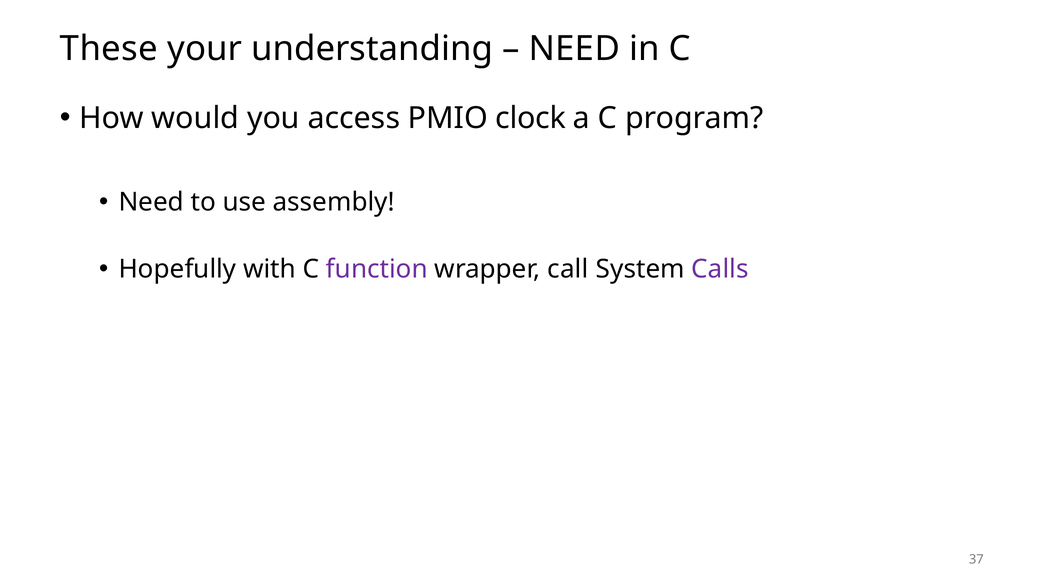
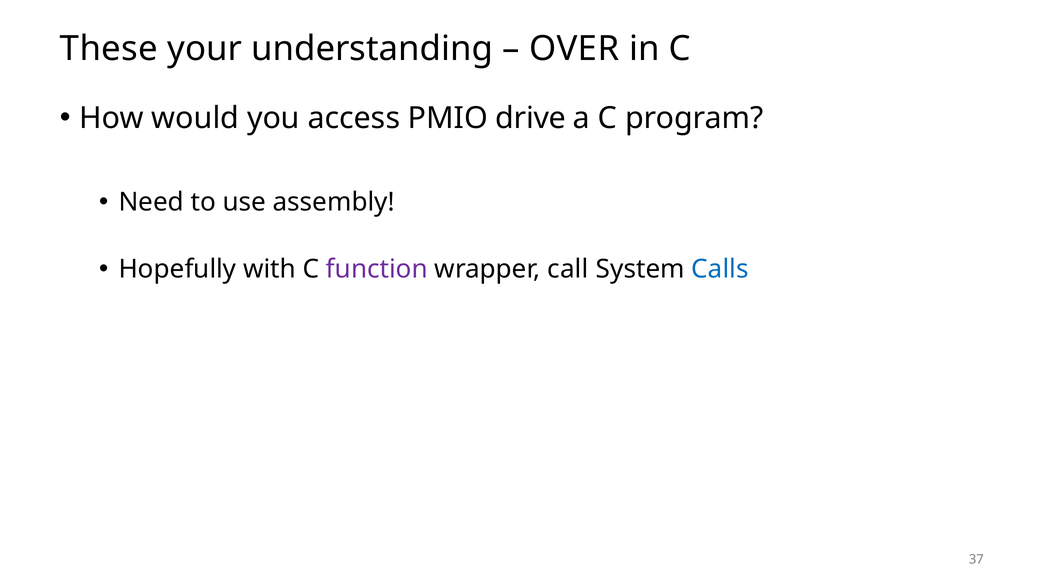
NEED at (574, 49): NEED -> OVER
clock: clock -> drive
Calls colour: purple -> blue
